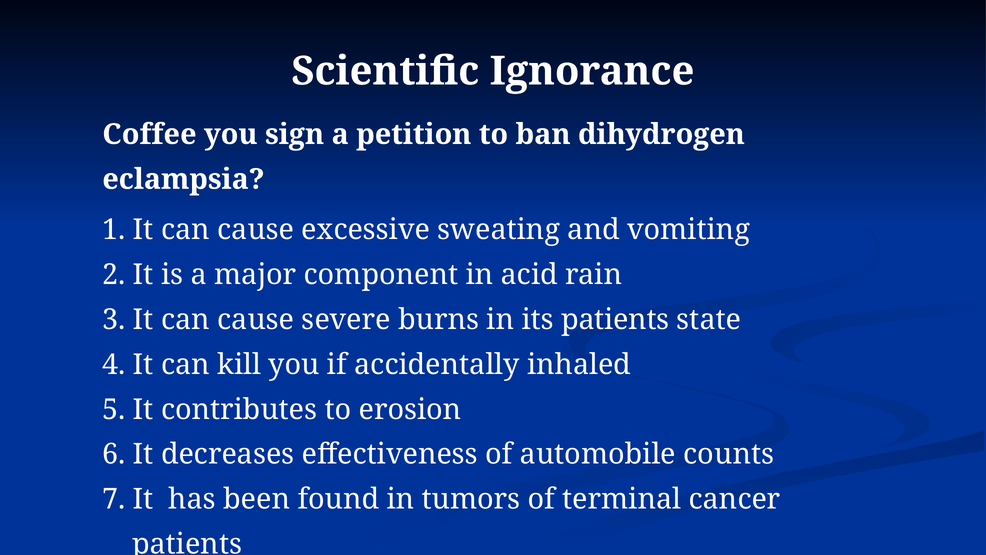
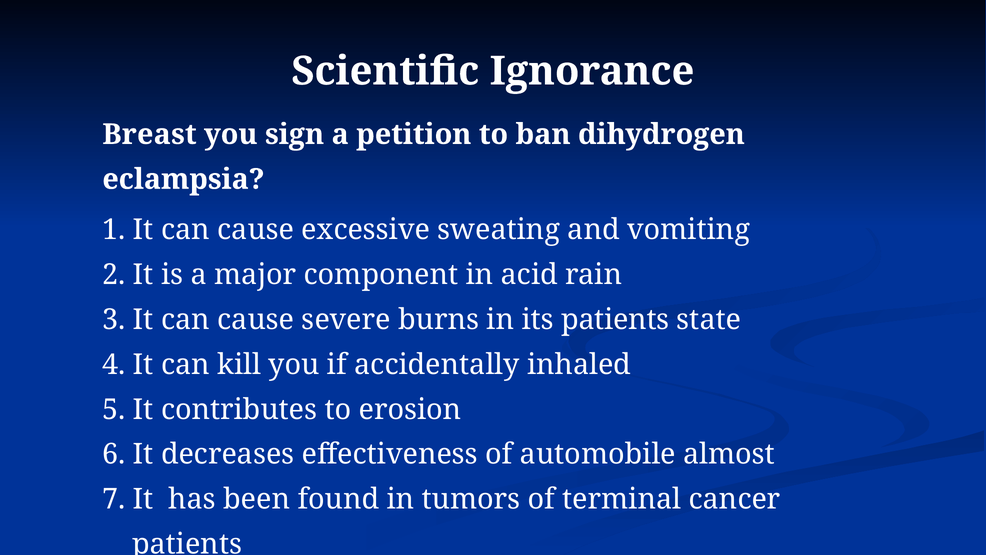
Coffee: Coffee -> Breast
counts: counts -> almost
